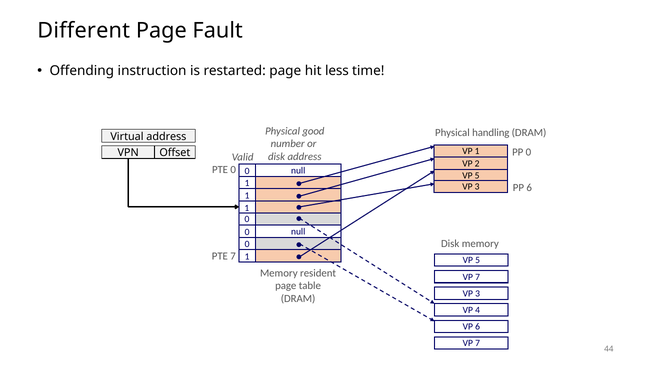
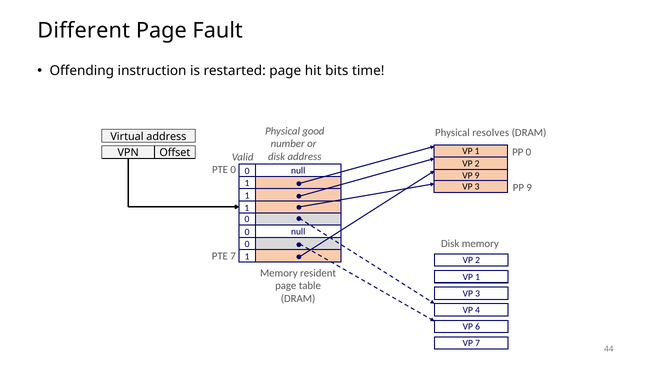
less: less -> bits
handling: handling -> resolves
5 at (477, 176): 5 -> 9
PP 6: 6 -> 9
5 at (478, 260): 5 -> 2
7 at (478, 277): 7 -> 1
